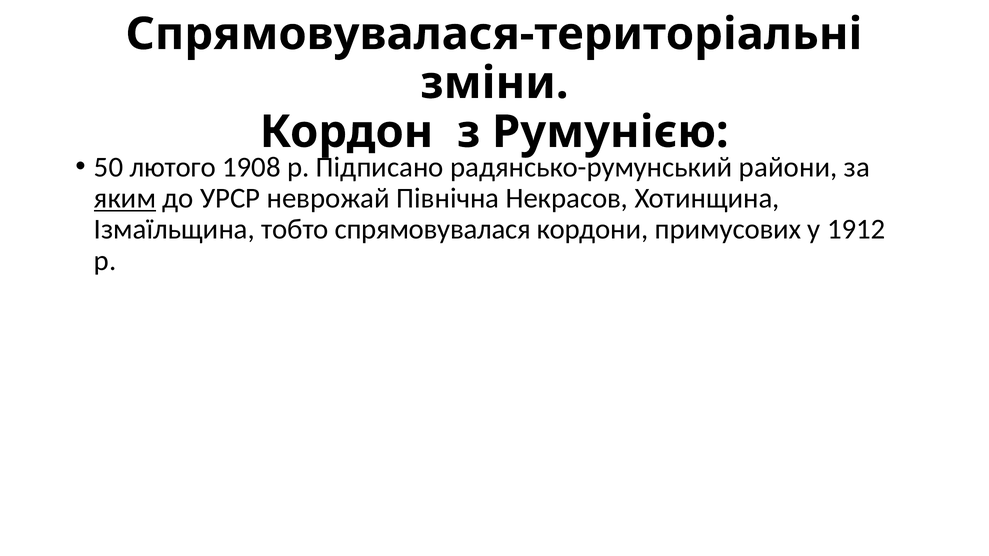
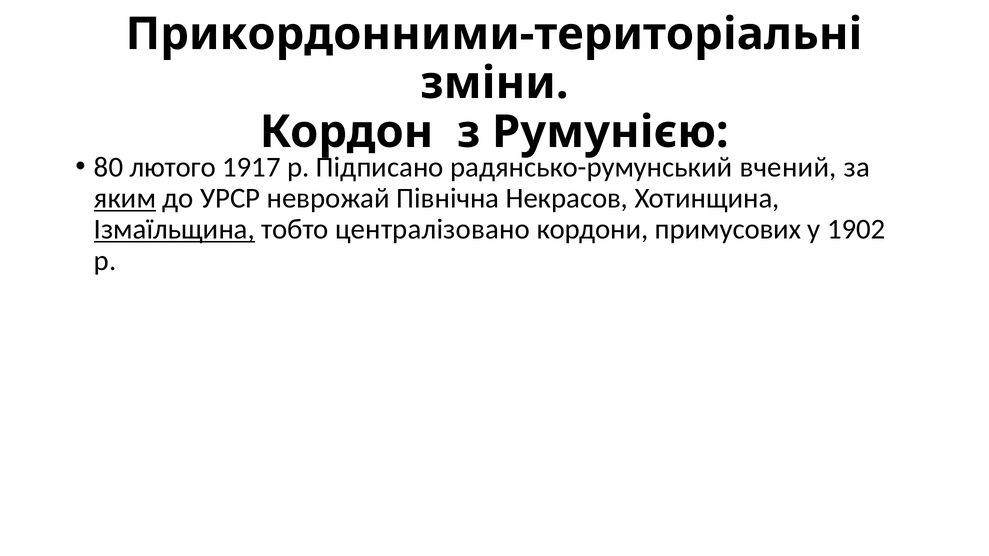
Спрямовувалася-територіальні: Спрямовувалася-територіальні -> Прикордонними-територіальні
50: 50 -> 80
1908: 1908 -> 1917
райони: райони -> вчений
Ізмаїльщина underline: none -> present
спрямовувалася: спрямовувалася -> централізовано
1912: 1912 -> 1902
